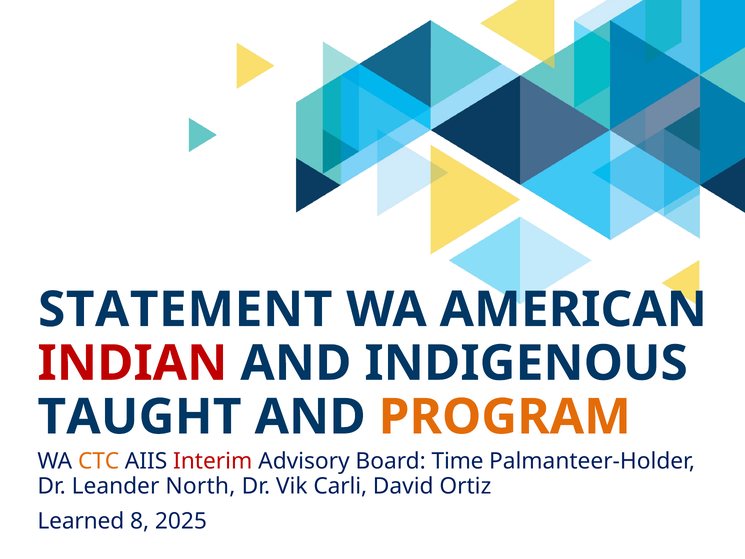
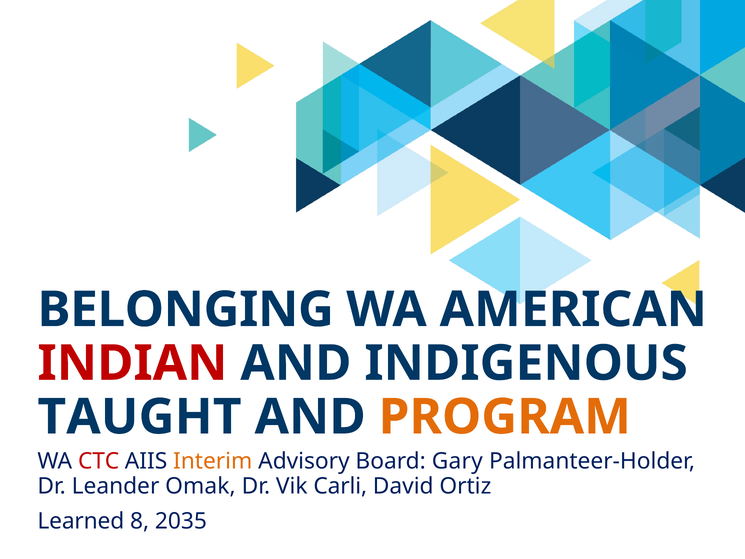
STATEMENT: STATEMENT -> BELONGING
CTC colour: orange -> red
Interim colour: red -> orange
Time: Time -> Gary
North: North -> Omak
2025: 2025 -> 2035
